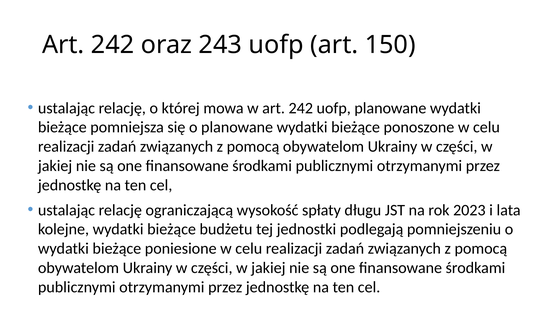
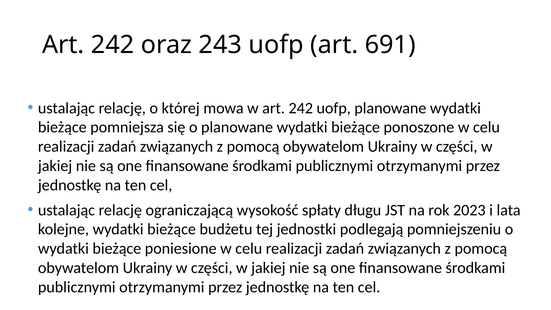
150: 150 -> 691
